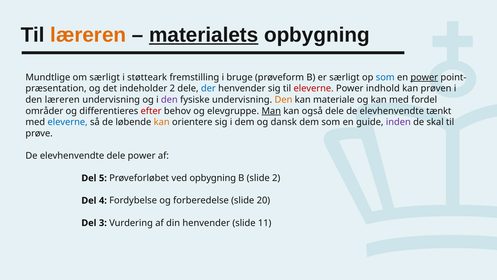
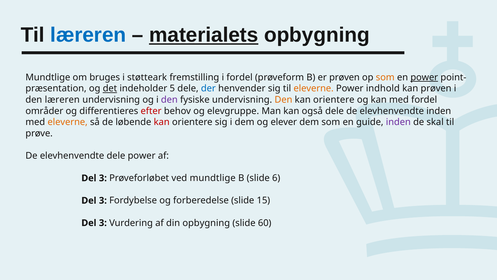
læreren at (88, 35) colour: orange -> blue
om særligt: særligt -> bruges
i bruge: bruge -> fordel
er særligt: særligt -> prøven
som at (385, 77) colour: blue -> orange
det underline: none -> present
indeholder 2: 2 -> 5
eleverne at (314, 88) colour: red -> orange
materiale at (334, 100): materiale -> orientere
Man underline: present -> none
elevhenvendte tænkt: tænkt -> inden
eleverne at (68, 122) colour: blue -> orange
kan at (162, 122) colour: orange -> red
dansk: dansk -> elever
5 at (103, 178): 5 -> 3
ved opbygning: opbygning -> mundtlige
slide 2: 2 -> 6
4 at (103, 200): 4 -> 3
20: 20 -> 15
din henvender: henvender -> opbygning
11: 11 -> 60
